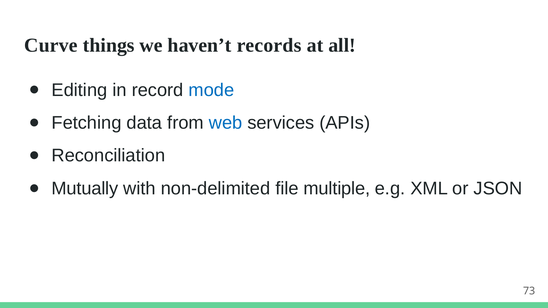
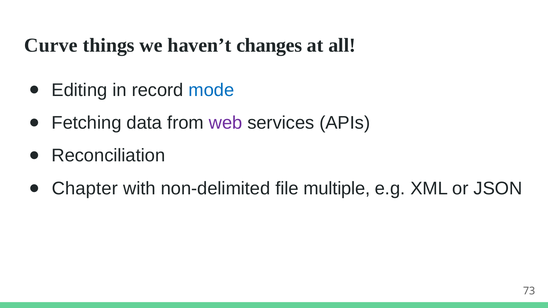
records: records -> changes
web colour: blue -> purple
Mutually: Mutually -> Chapter
